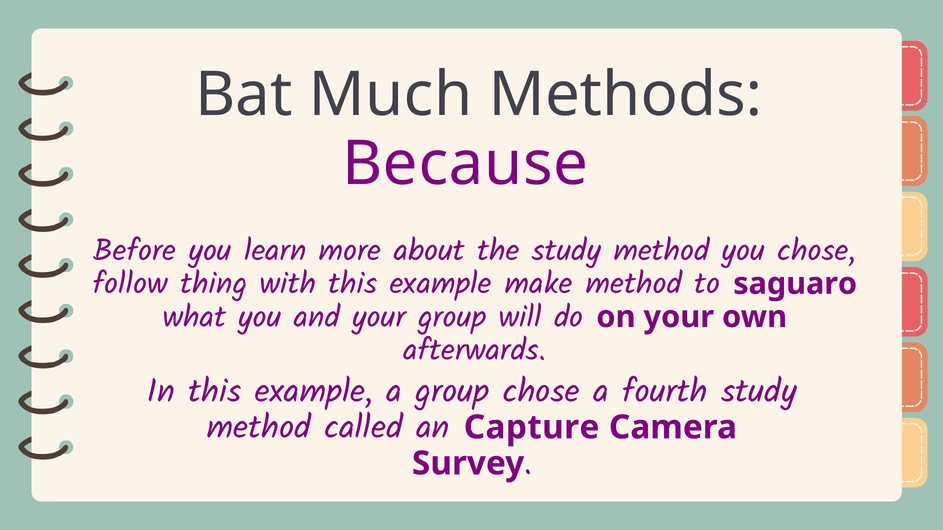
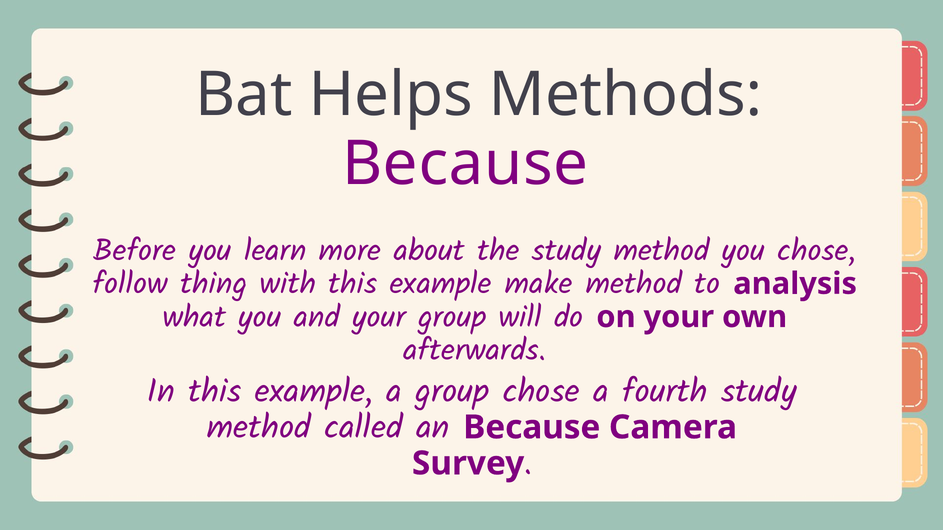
Much: Much -> Helps
saguaro: saguaro -> analysis
an Capture: Capture -> Because
